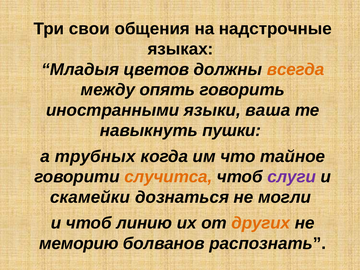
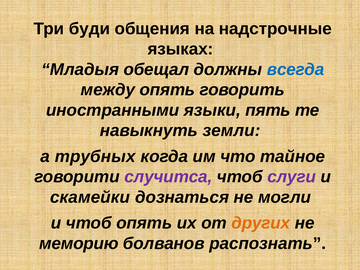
свои: свои -> буди
цветов: цветов -> обещал
всегда colour: orange -> blue
ваша: ваша -> пять
пушки: пушки -> земли
случитса colour: orange -> purple
чтоб линию: линию -> опять
